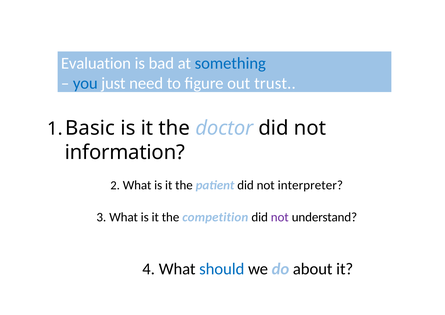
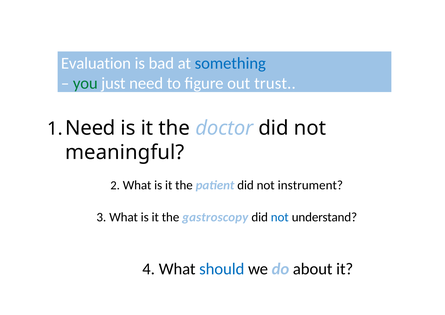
you colour: blue -> green
Basic at (90, 128): Basic -> Need
information: information -> meaningful
interpreter: interpreter -> instrument
competition: competition -> gastroscopy
not at (280, 217) colour: purple -> blue
